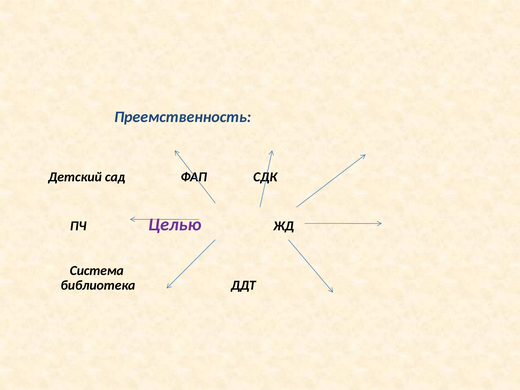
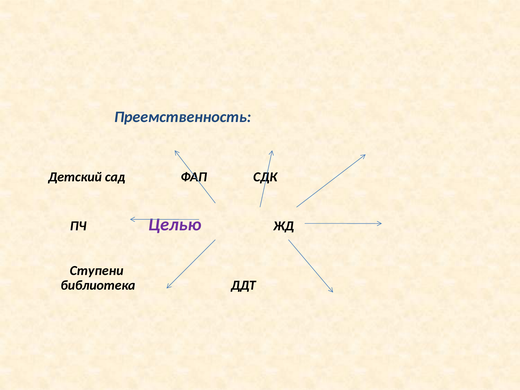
Система: Система -> Ступени
